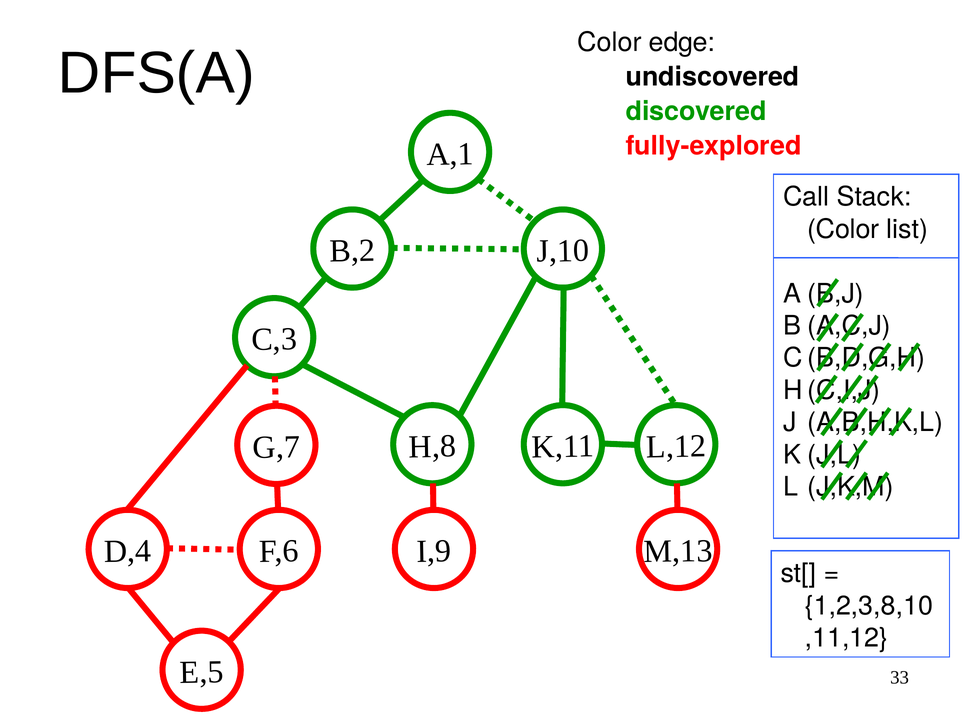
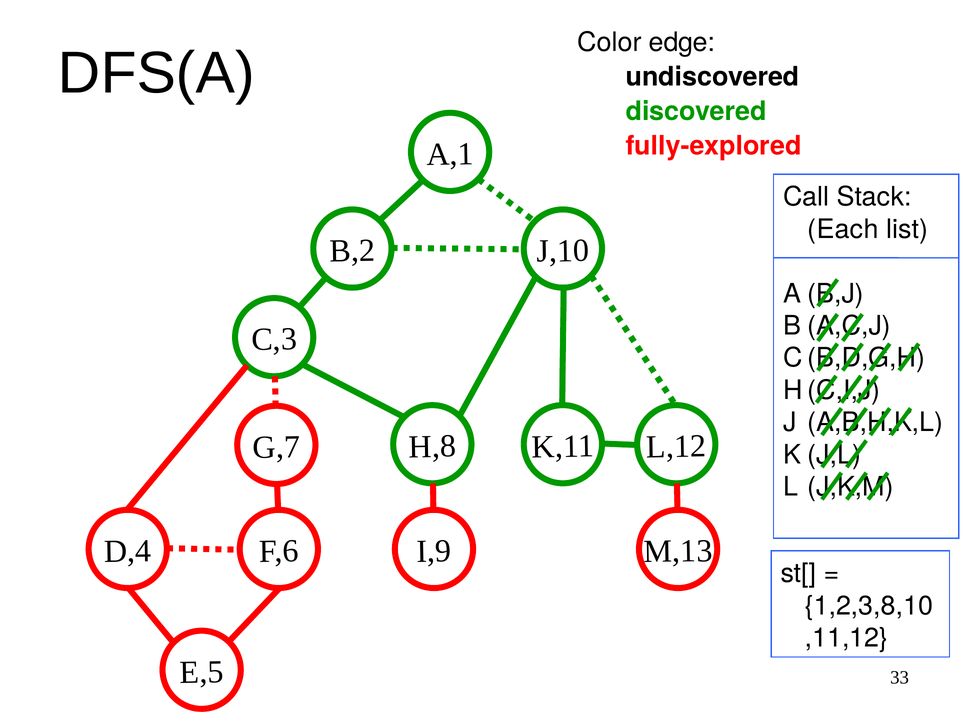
Color at (843, 229): Color -> Each
